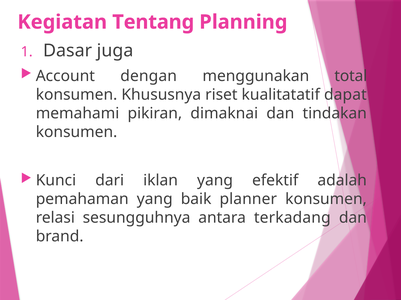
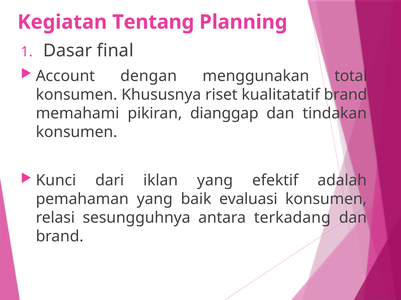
juga: juga -> final
kualitatatif dapat: dapat -> brand
dimaknai: dimaknai -> dianggap
planner: planner -> evaluasi
